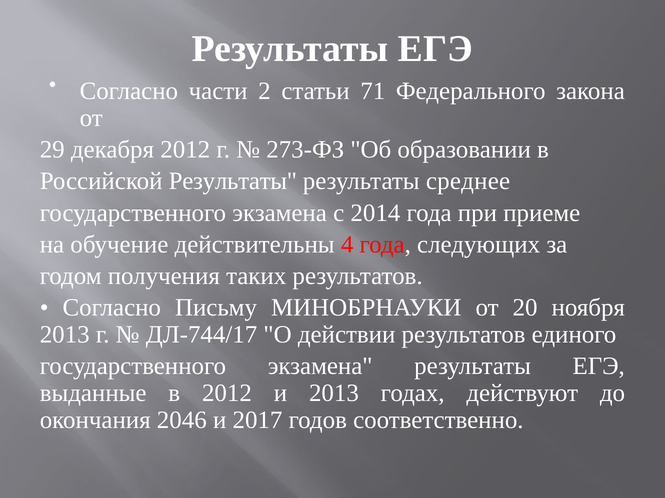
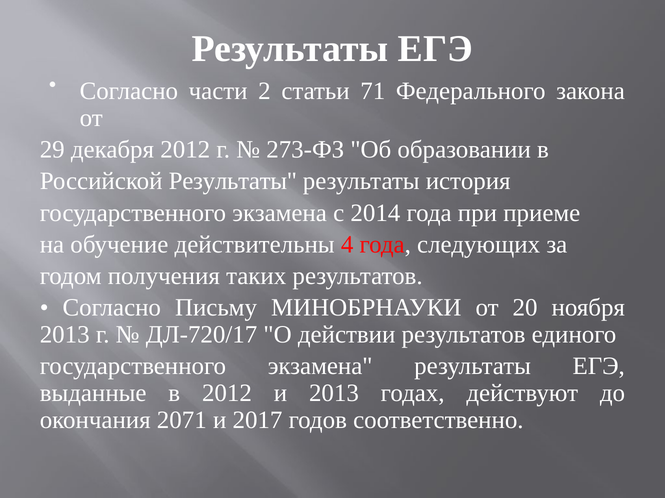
среднее: среднее -> история
ДЛ-744/17: ДЛ-744/17 -> ДЛ-720/17
2046: 2046 -> 2071
